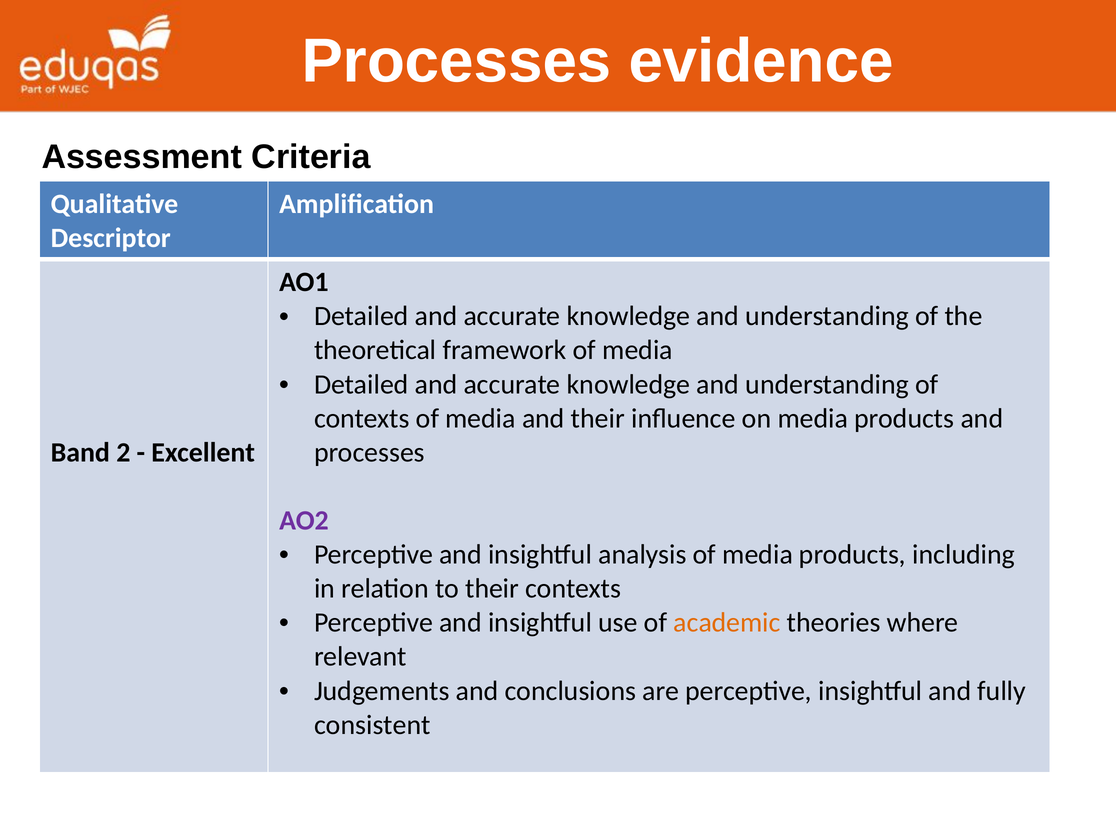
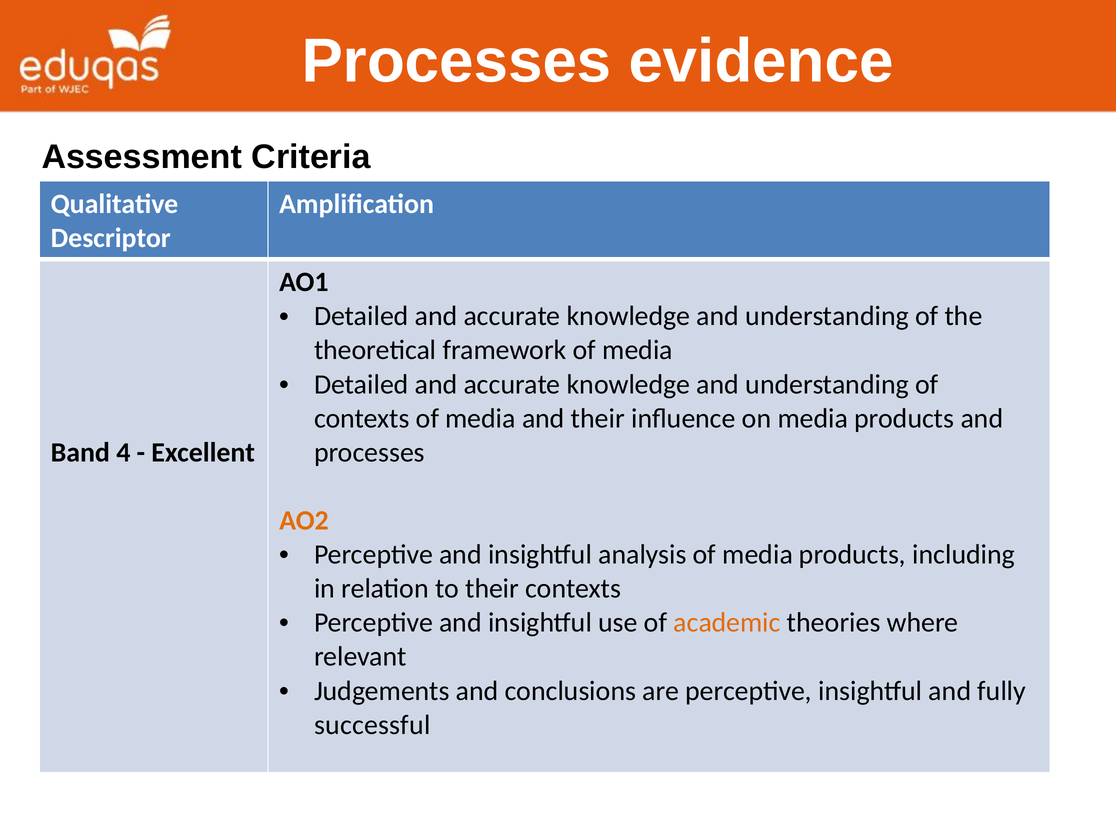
2: 2 -> 4
AO2 colour: purple -> orange
consistent: consistent -> successful
